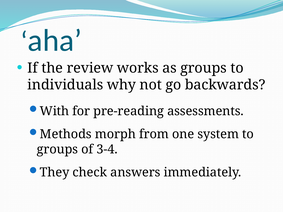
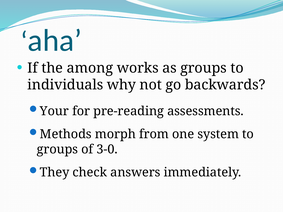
review: review -> among
With: With -> Your
3-4: 3-4 -> 3-0
